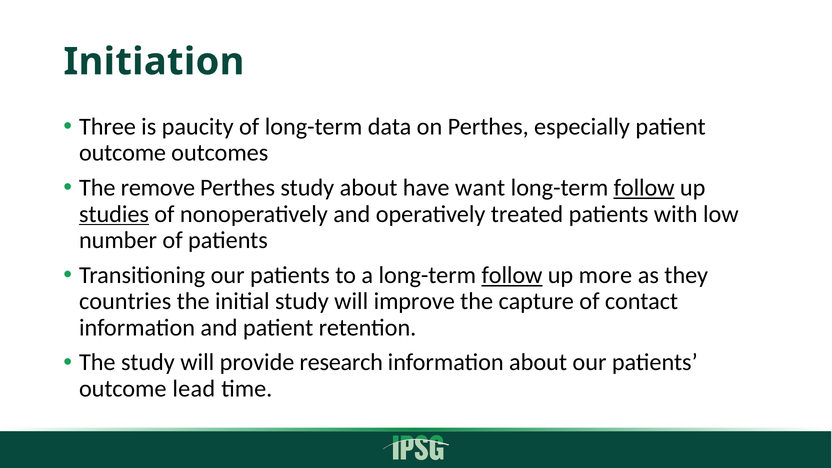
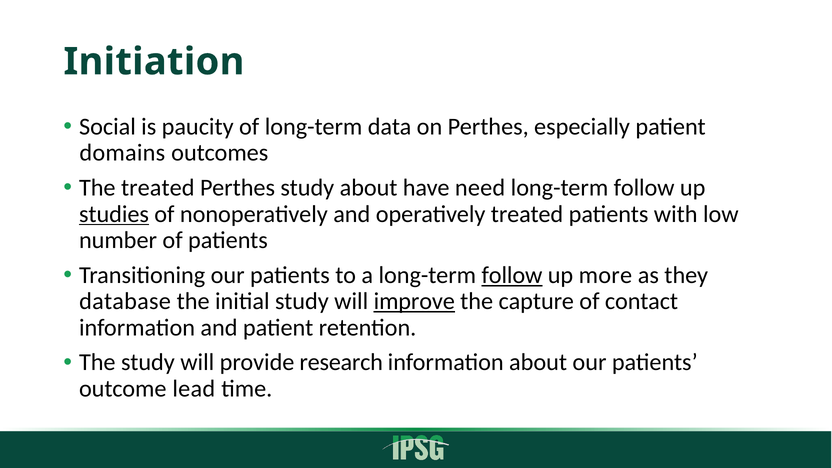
Three: Three -> Social
outcome at (123, 153): outcome -> domains
The remove: remove -> treated
want: want -> need
follow at (644, 188) underline: present -> none
countries: countries -> database
improve underline: none -> present
